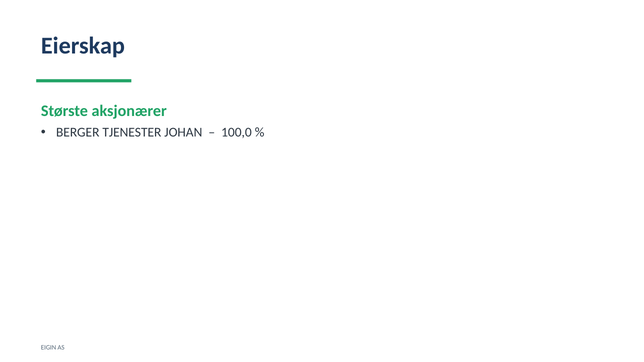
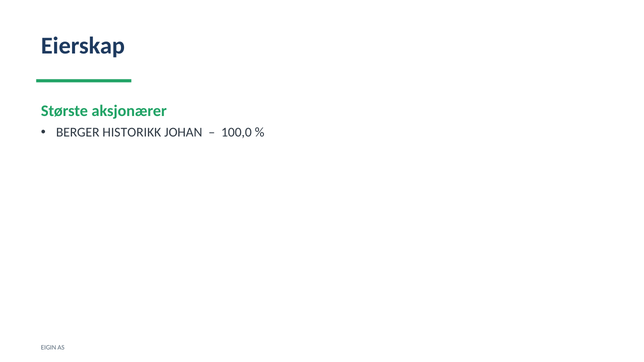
TJENESTER: TJENESTER -> HISTORIKK
